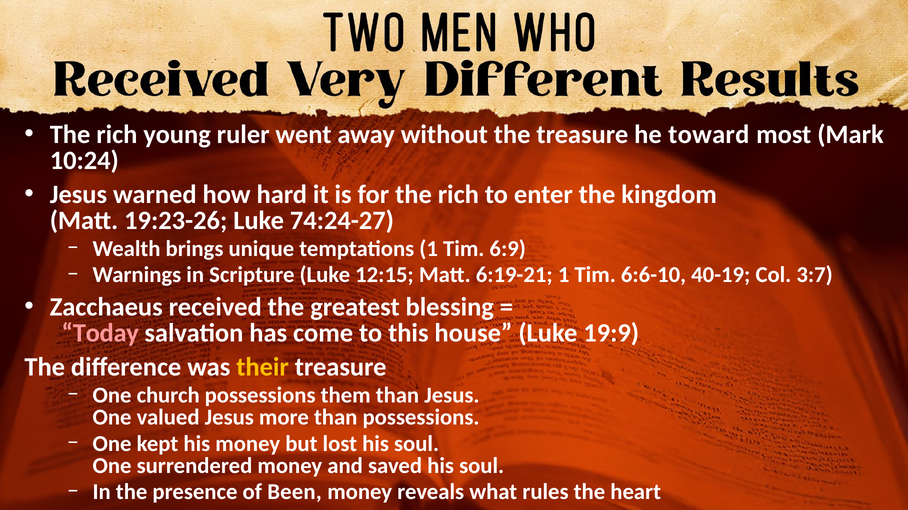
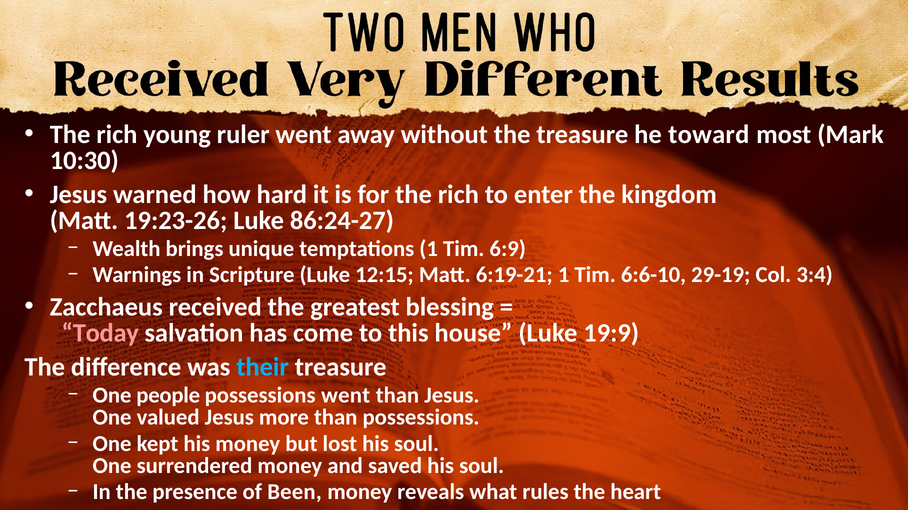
10:24: 10:24 -> 10:30
74:24-27: 74:24-27 -> 86:24-27
40-19: 40-19 -> 29-19
3:7: 3:7 -> 3:4
their colour: yellow -> light blue
church: church -> people
possessions them: them -> went
